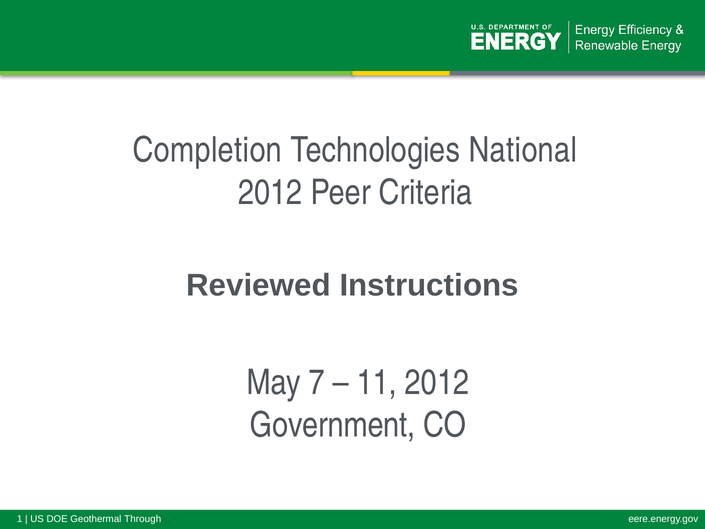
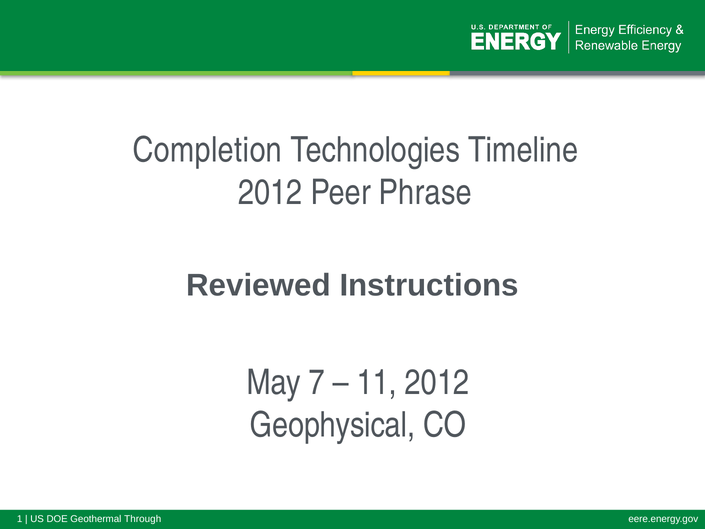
National: National -> Timeline
Criteria: Criteria -> Phrase
Government: Government -> Geophysical
